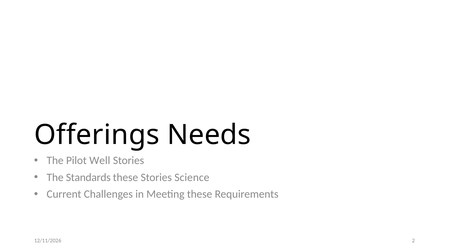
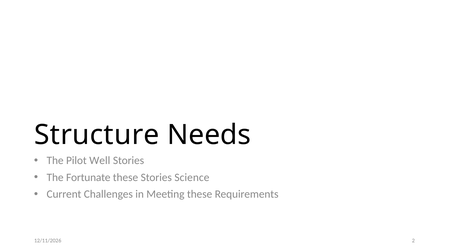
Offerings: Offerings -> Structure
Standards: Standards -> Fortunate
